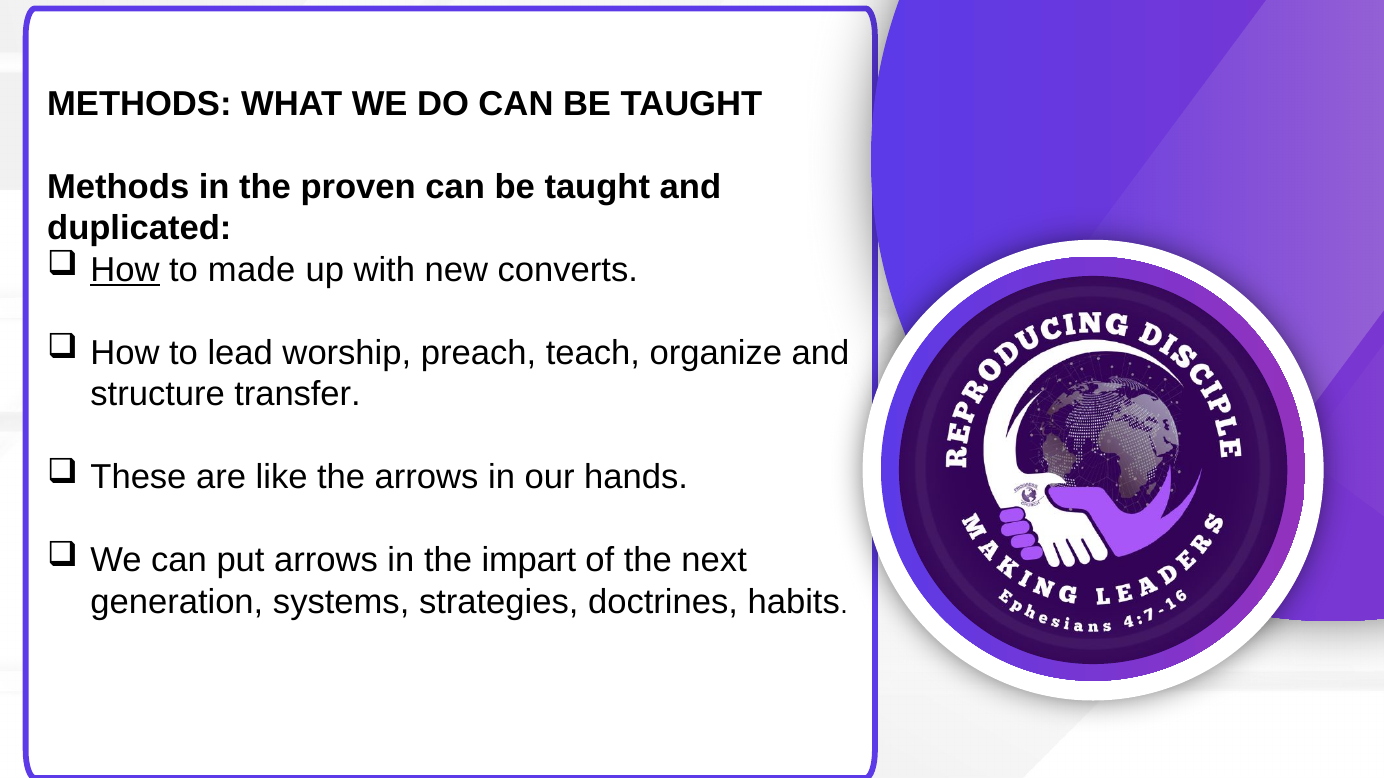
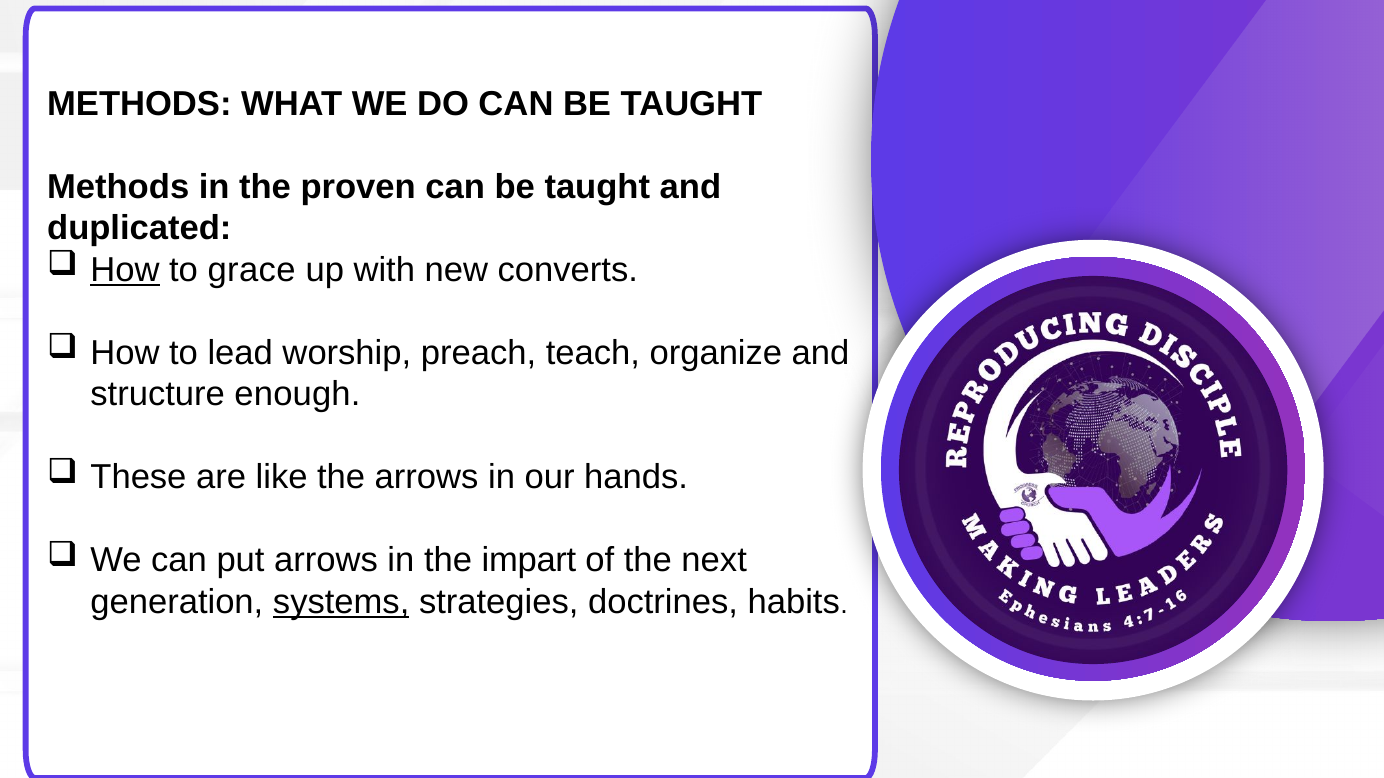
made: made -> grace
transfer: transfer -> enough
systems underline: none -> present
